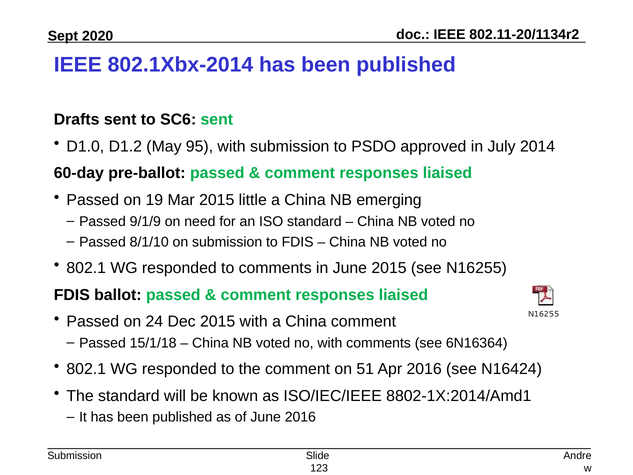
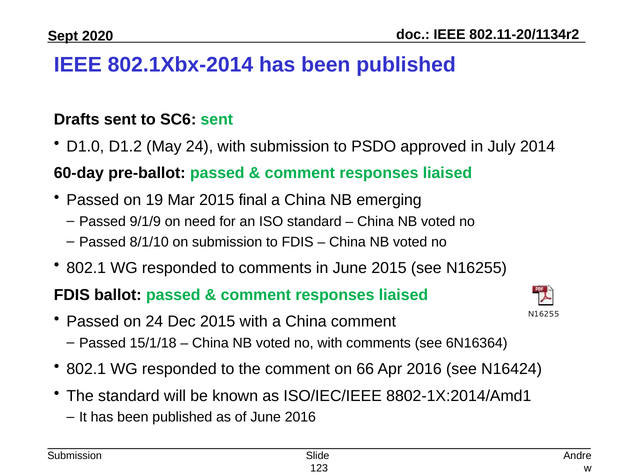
May 95: 95 -> 24
little: little -> final
51: 51 -> 66
